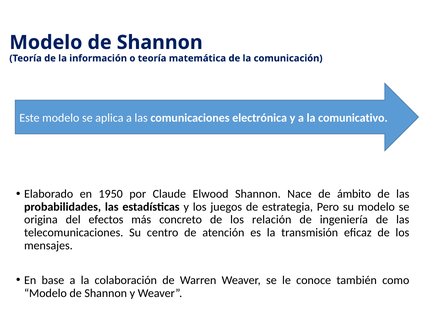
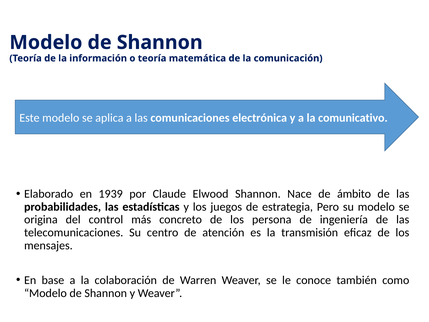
1950: 1950 -> 1939
efectos: efectos -> control
relación: relación -> persona
